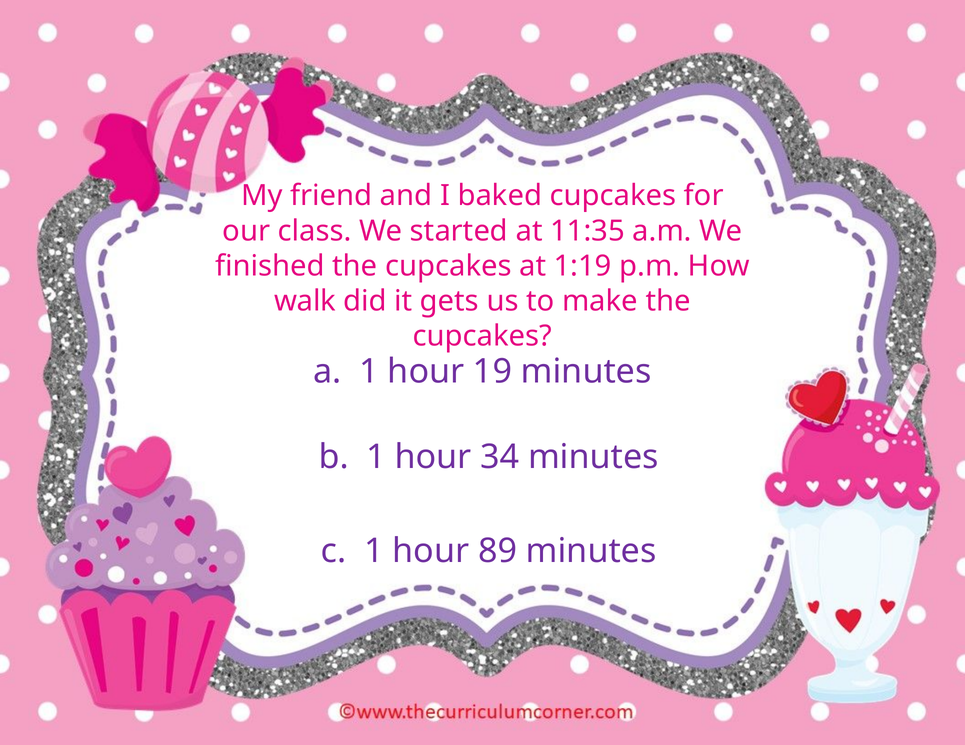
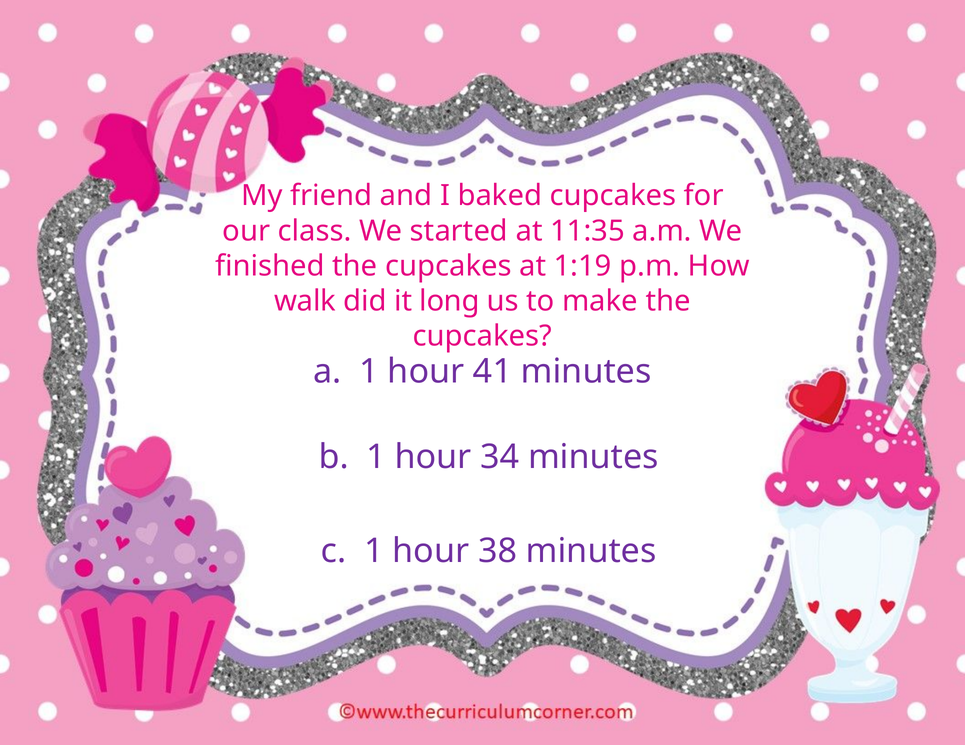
gets: gets -> long
19: 19 -> 41
89: 89 -> 38
